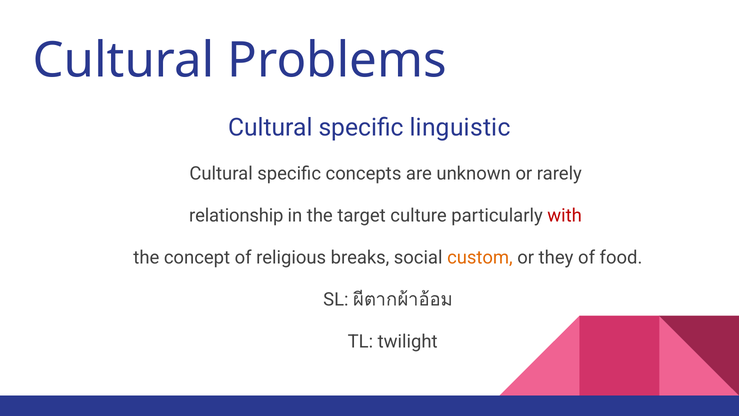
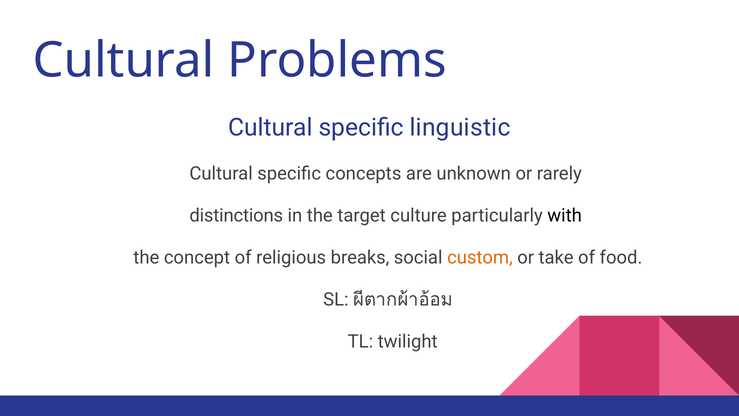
relationship: relationship -> distinctions
with colour: red -> black
they: they -> take
